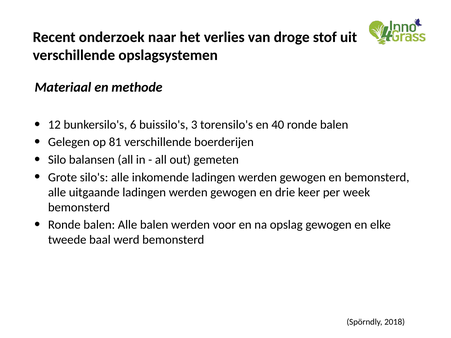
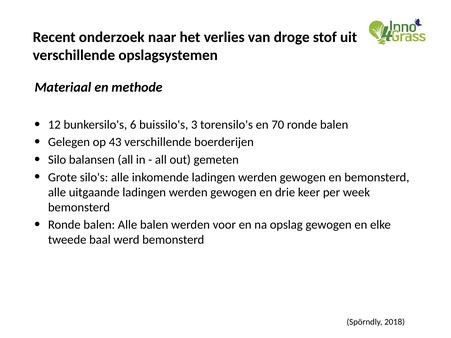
40: 40 -> 70
81: 81 -> 43
